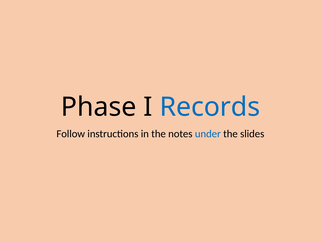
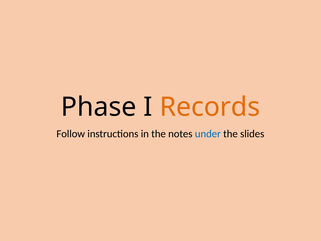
Records colour: blue -> orange
